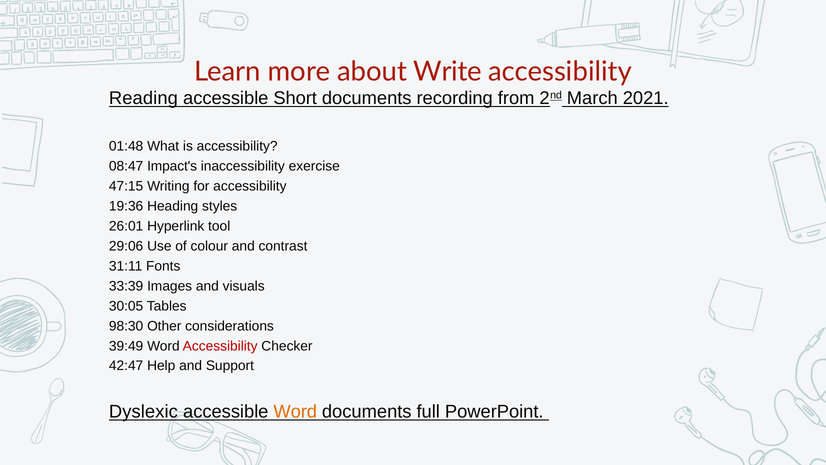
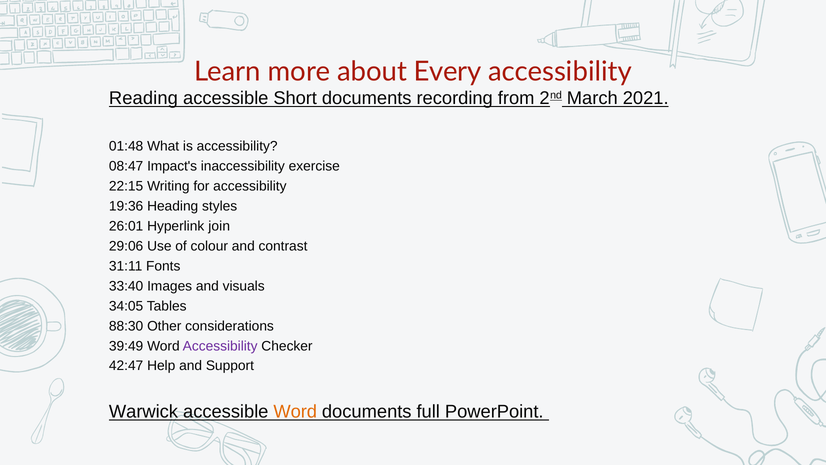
Write: Write -> Every
47:15: 47:15 -> 22:15
tool: tool -> join
33:39: 33:39 -> 33:40
30:05: 30:05 -> 34:05
98:30: 98:30 -> 88:30
Accessibility at (220, 346) colour: red -> purple
Dyslexic: Dyslexic -> Warwick
